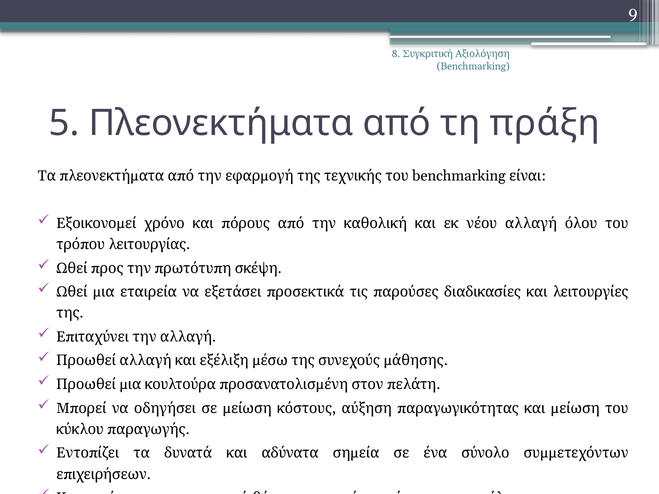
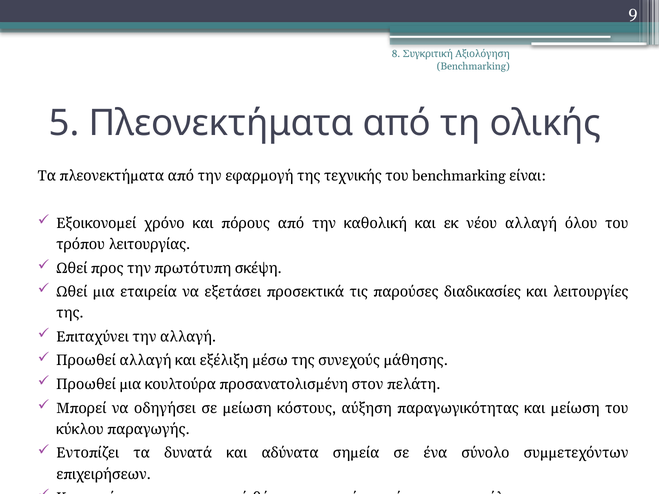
πράξη: πράξη -> ολικής
